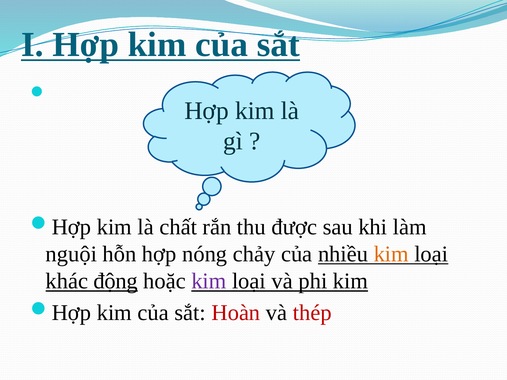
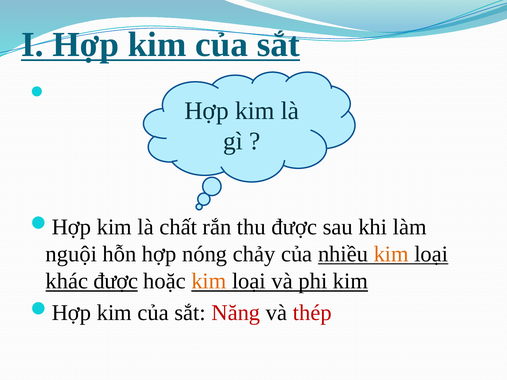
khác động: động -> được
kim at (209, 281) colour: purple -> orange
Hoàn: Hoàn -> Năng
